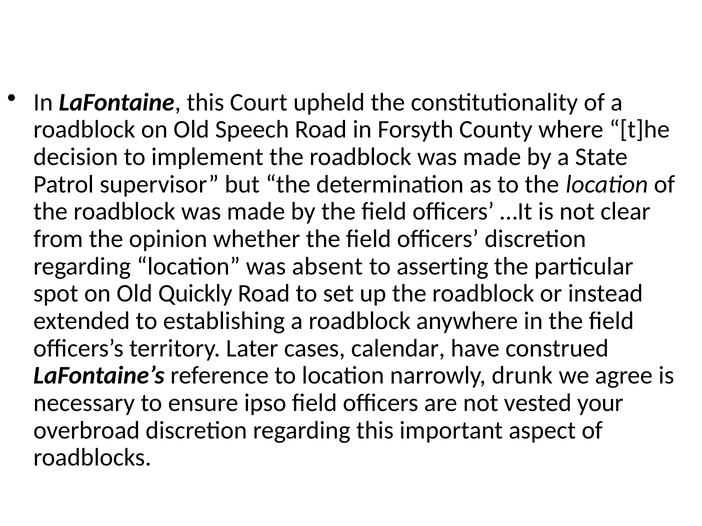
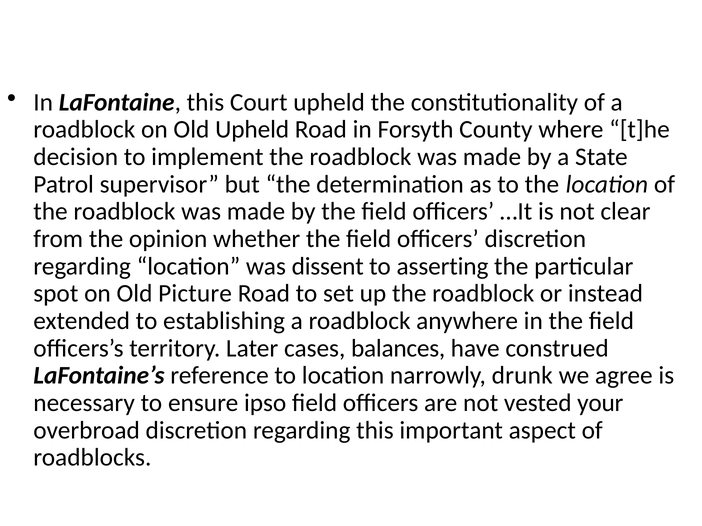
Old Speech: Speech -> Upheld
absent: absent -> dissent
Quickly: Quickly -> Picture
calendar: calendar -> balances
